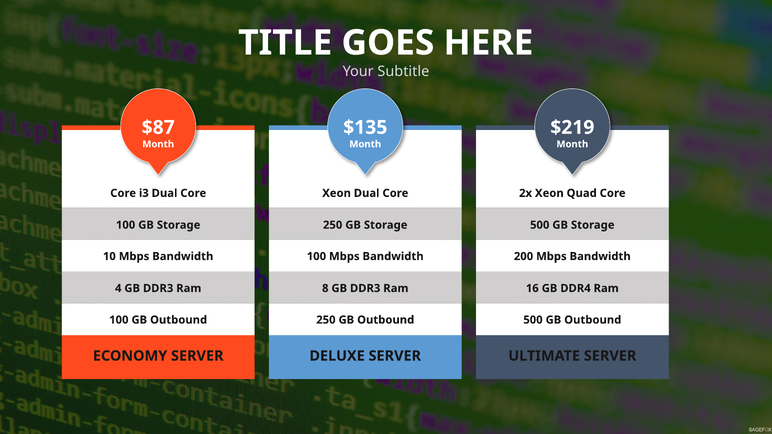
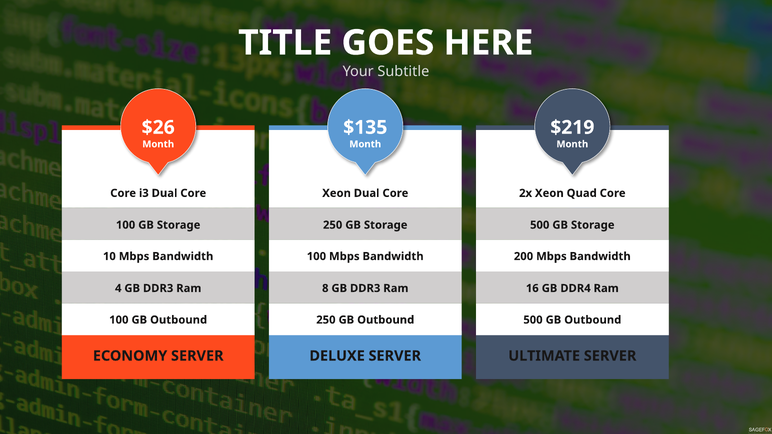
$87: $87 -> $26
